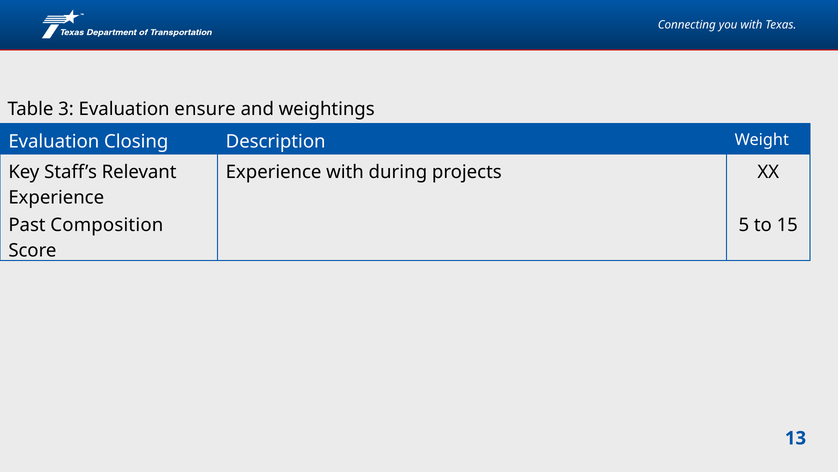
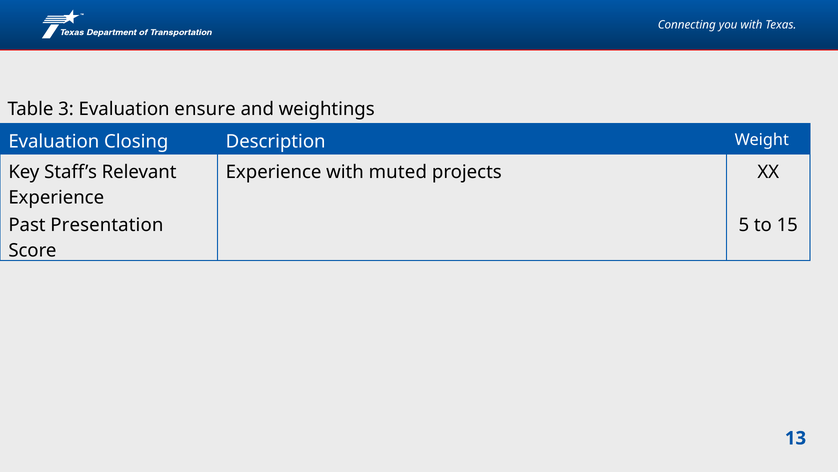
during: during -> muted
Composition: Composition -> Presentation
